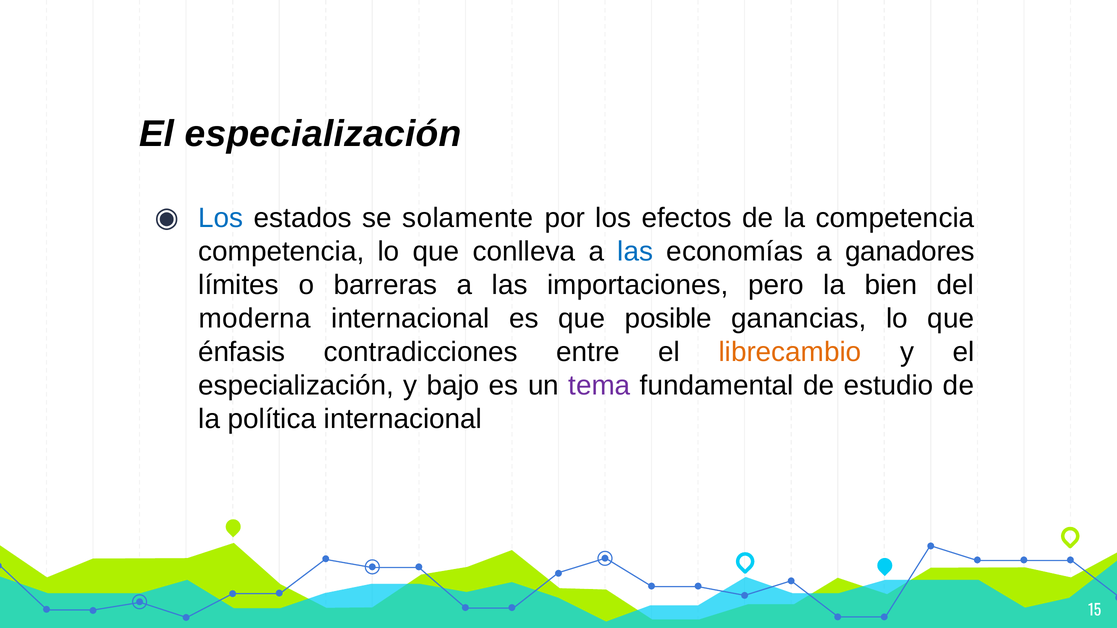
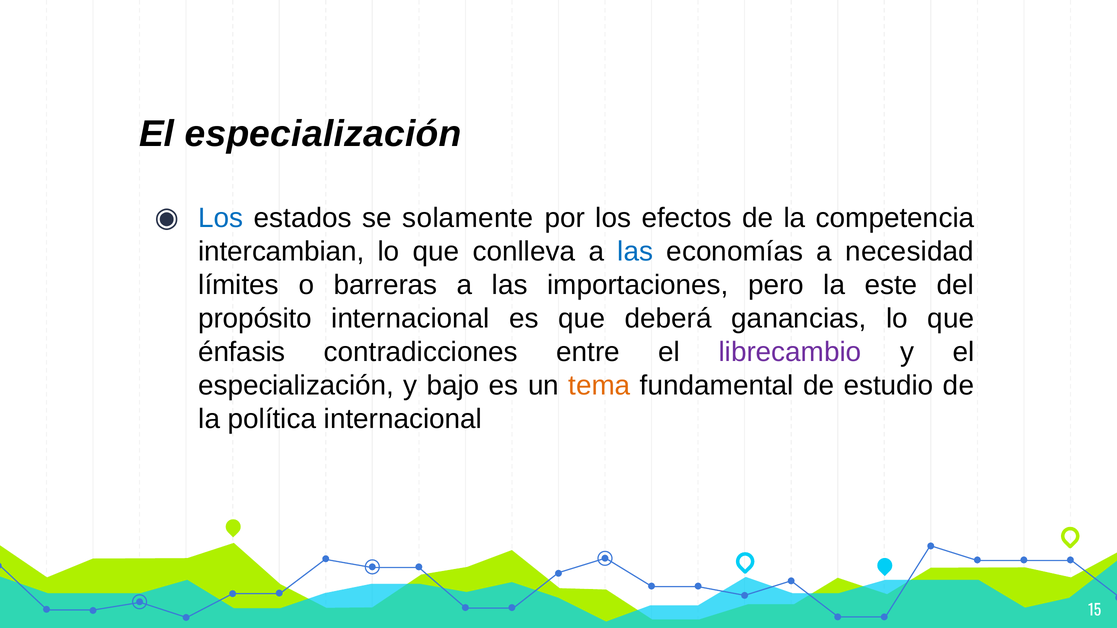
competencia at (281, 252): competencia -> intercambian
ganadores: ganadores -> necesidad
bien: bien -> este
moderna: moderna -> propósito
posible: posible -> deberá
librecambio colour: orange -> purple
tema colour: purple -> orange
